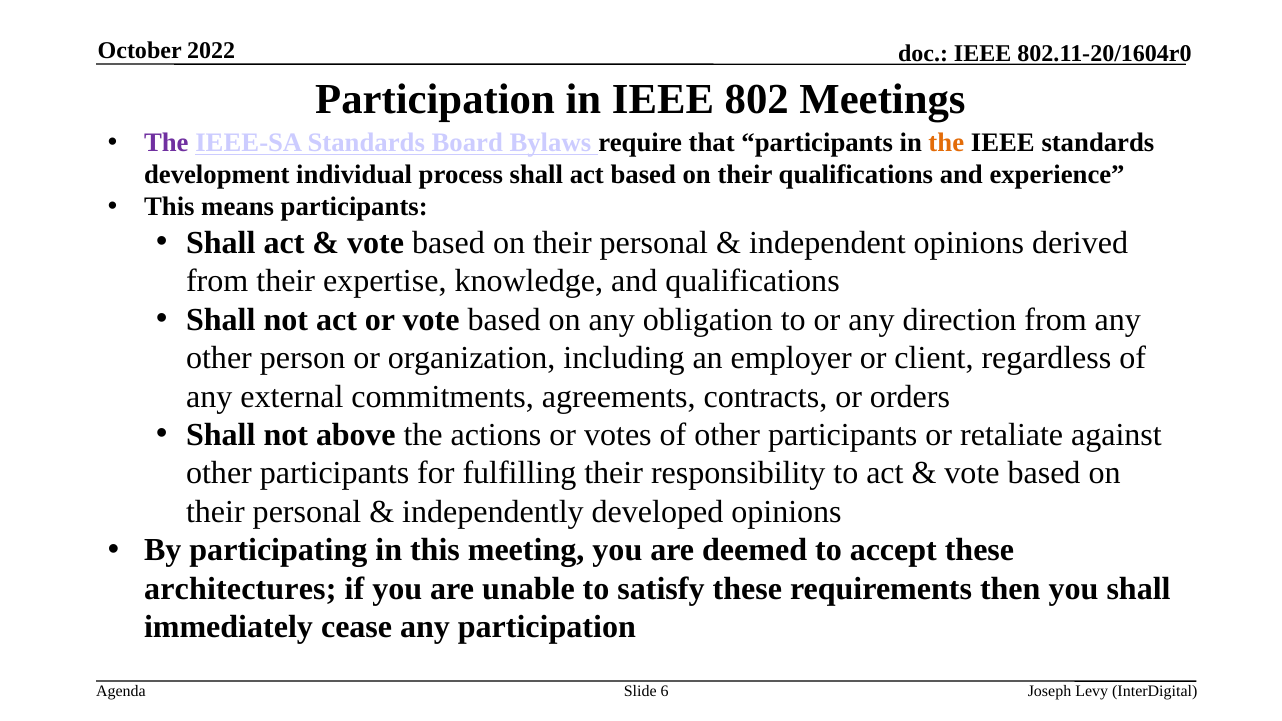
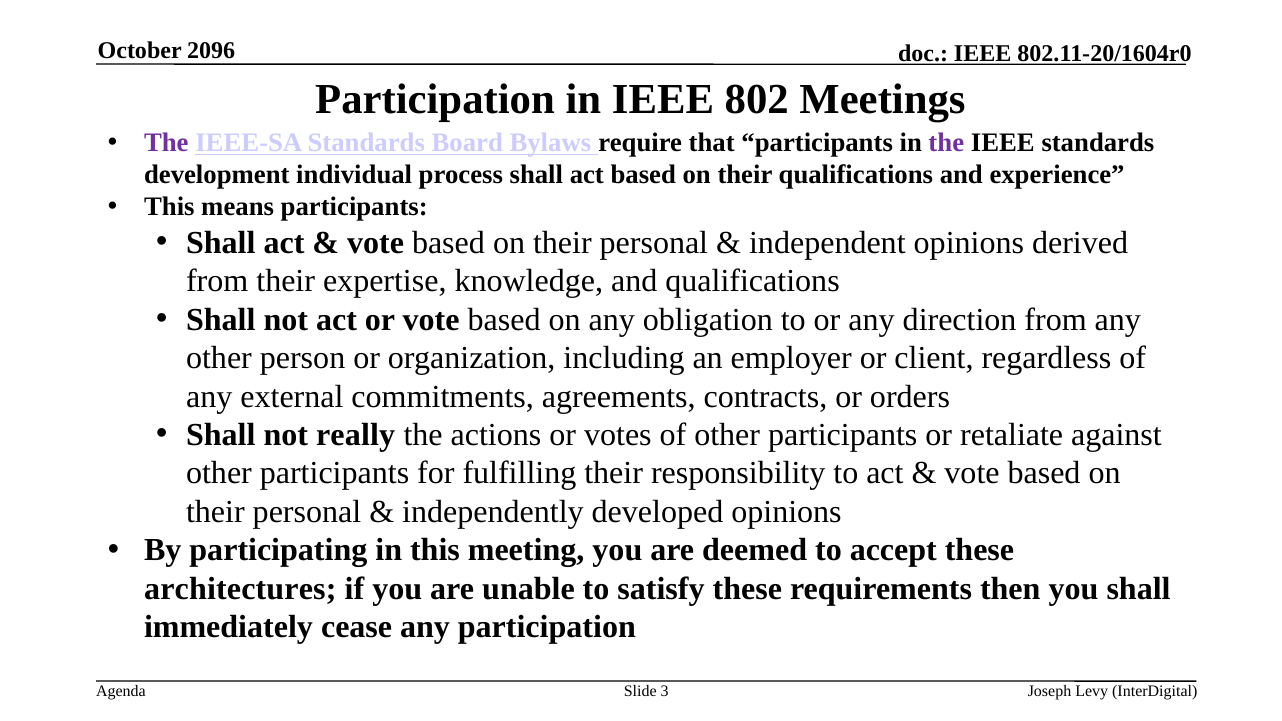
2022: 2022 -> 2096
the at (946, 143) colour: orange -> purple
above: above -> really
6: 6 -> 3
